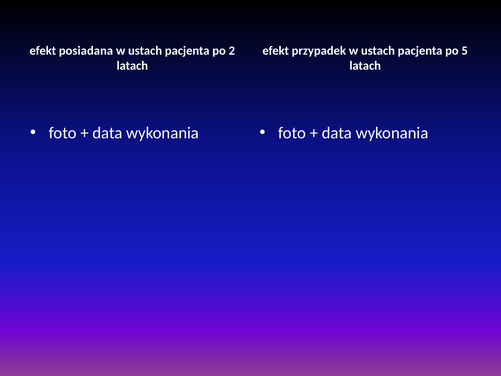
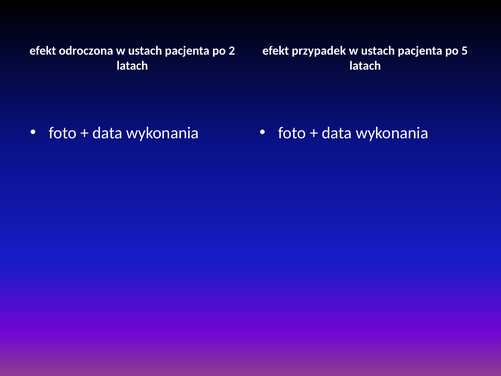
posiadana: posiadana -> odroczona
